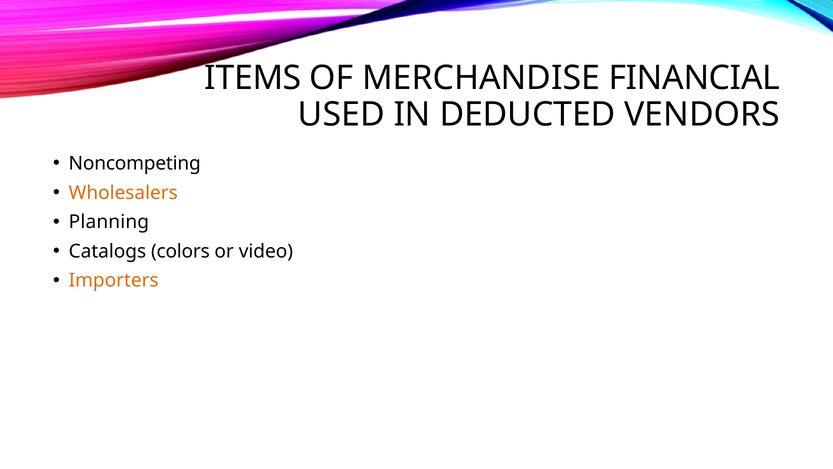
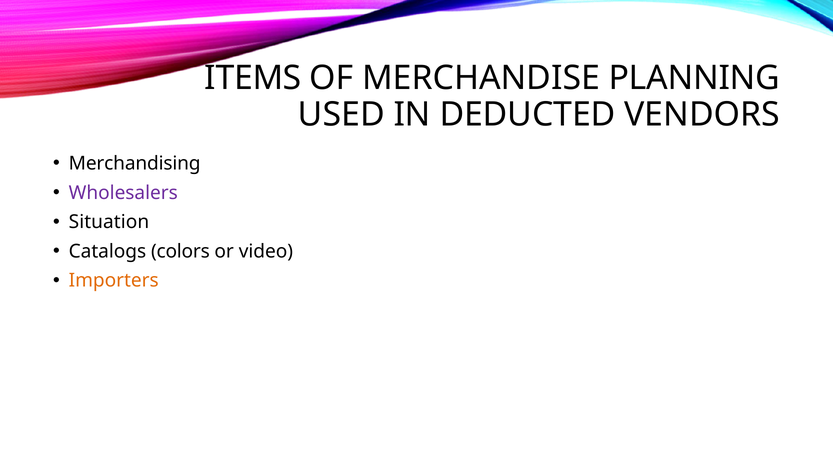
FINANCIAL: FINANCIAL -> PLANNING
Noncompeting: Noncompeting -> Merchandising
Wholesalers colour: orange -> purple
Planning: Planning -> Situation
